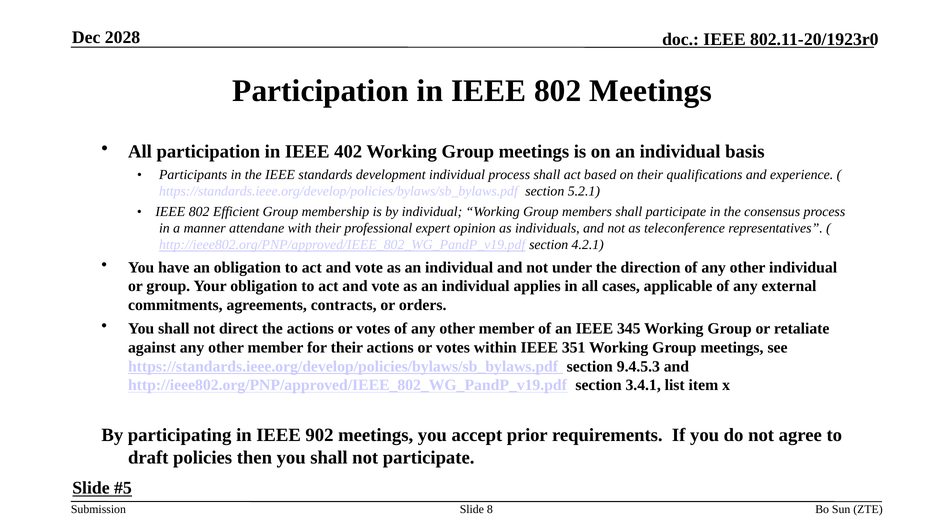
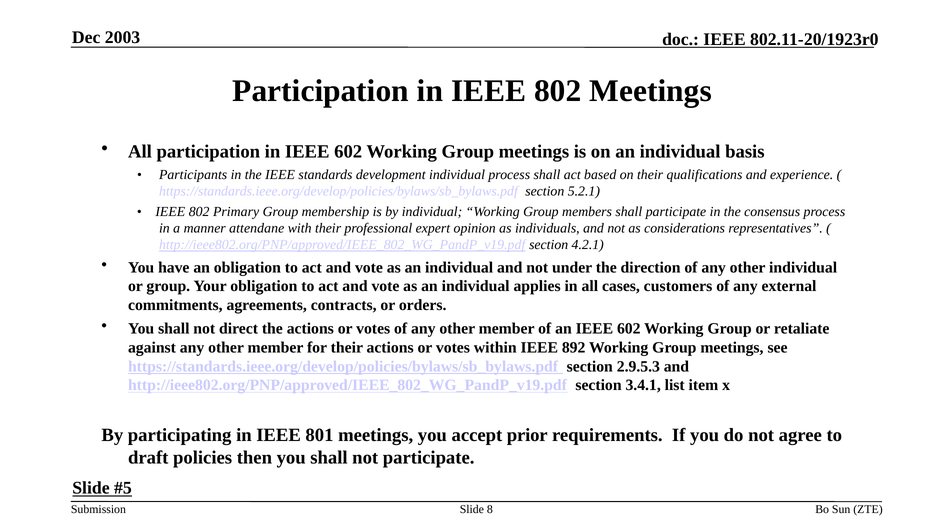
2028: 2028 -> 2003
in IEEE 402: 402 -> 602
Efficient: Efficient -> Primary
teleconference: teleconference -> considerations
applicable: applicable -> customers
an IEEE 345: 345 -> 602
351: 351 -> 892
9.4.5.3: 9.4.5.3 -> 2.9.5.3
902: 902 -> 801
